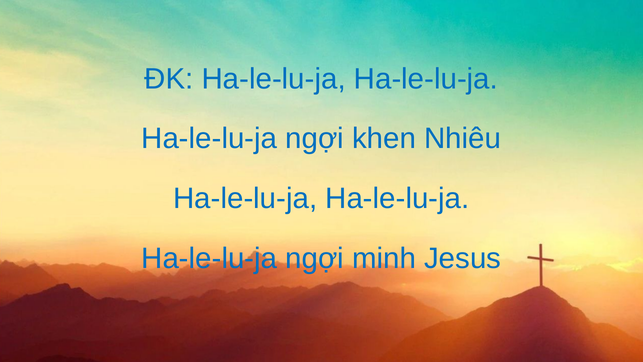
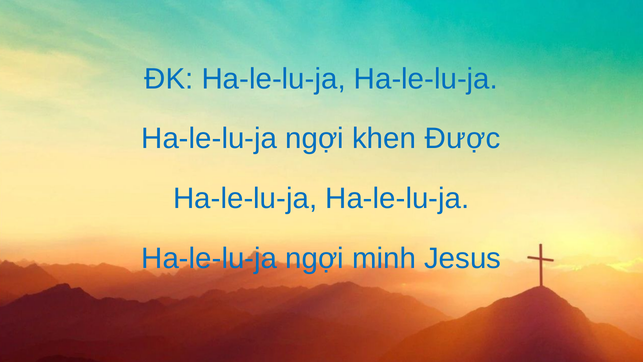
Nhiêu: Nhiêu -> Được
